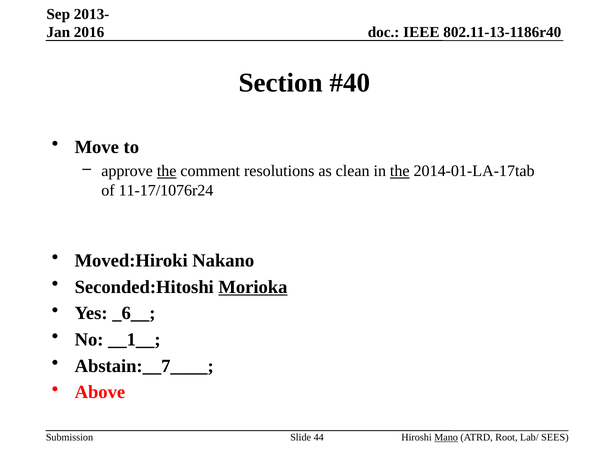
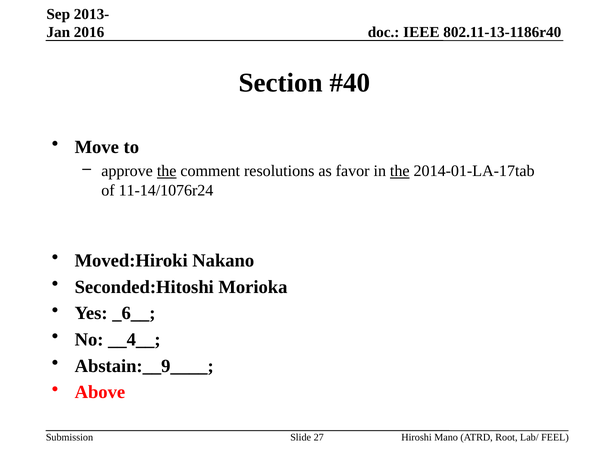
clean: clean -> favor
11-17/1076r24: 11-17/1076r24 -> 11-14/1076r24
Morioka underline: present -> none
__1__: __1__ -> __4__
Abstain:__7____: Abstain:__7____ -> Abstain:__9____
44: 44 -> 27
Mano underline: present -> none
SEES: SEES -> FEEL
